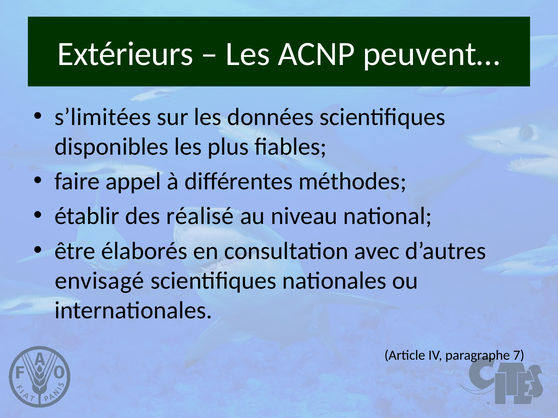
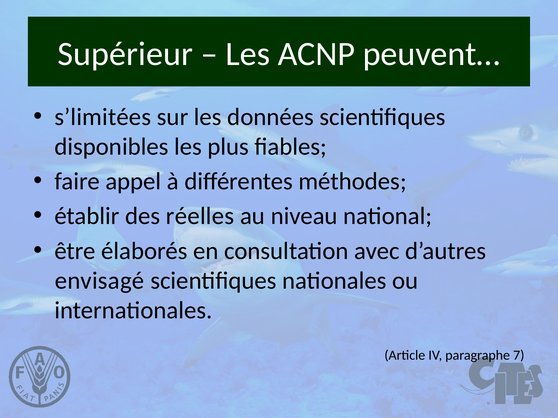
Extérieurs: Extérieurs -> Supérieur
réalisé: réalisé -> réelles
